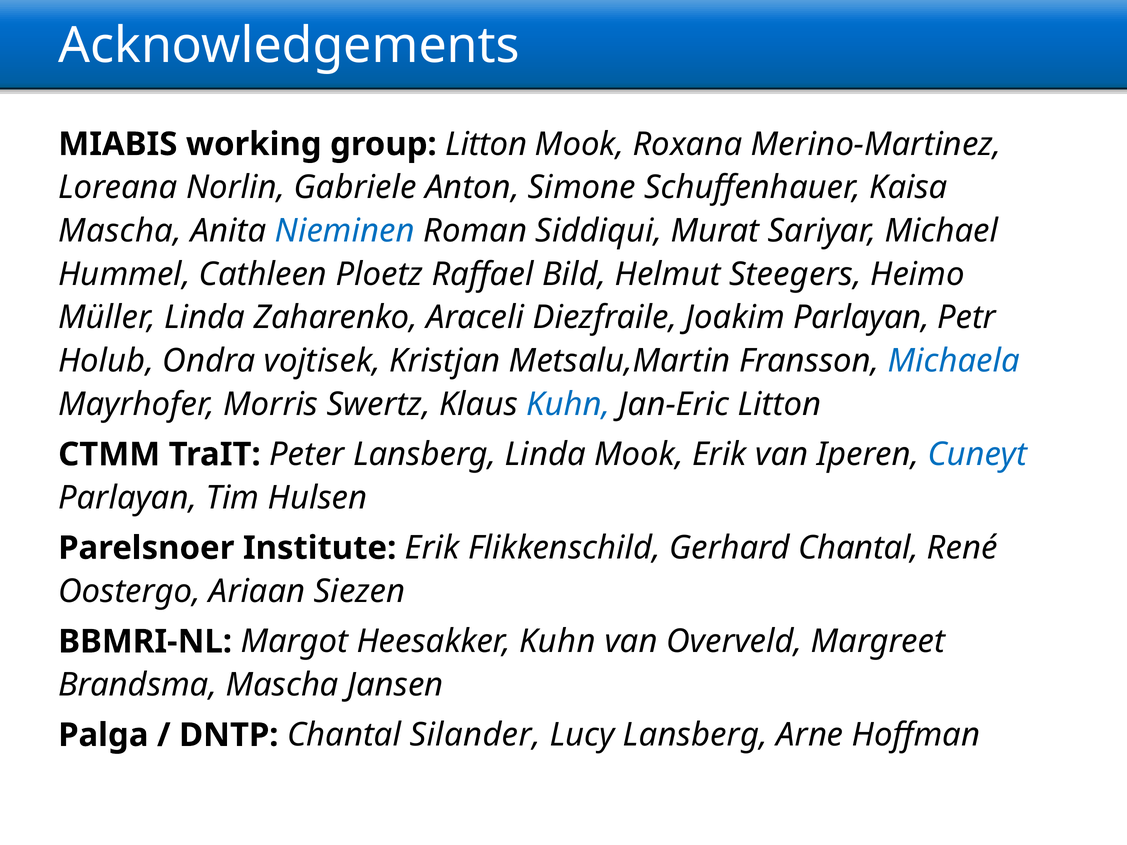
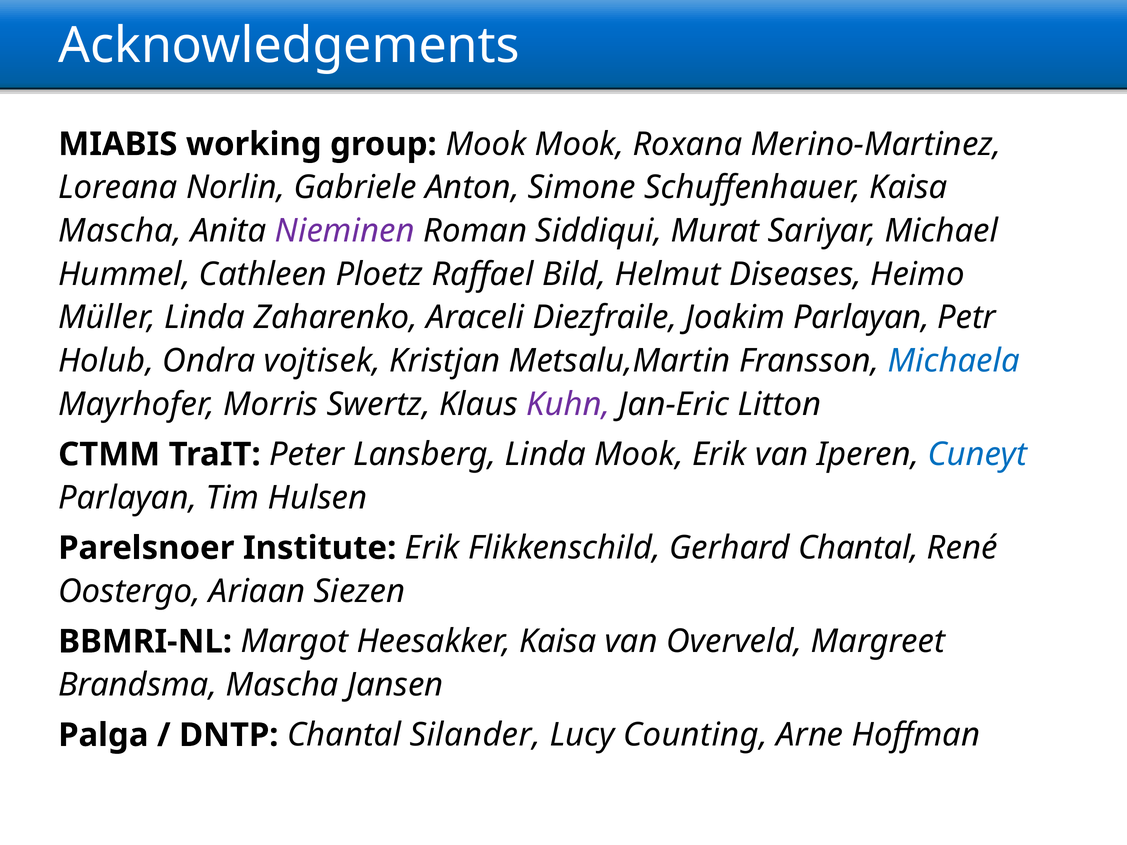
group Litton: Litton -> Mook
Nieminen colour: blue -> purple
Steegers: Steegers -> Diseases
Kuhn at (568, 404) colour: blue -> purple
Heesakker Kuhn: Kuhn -> Kaisa
Lucy Lansberg: Lansberg -> Counting
